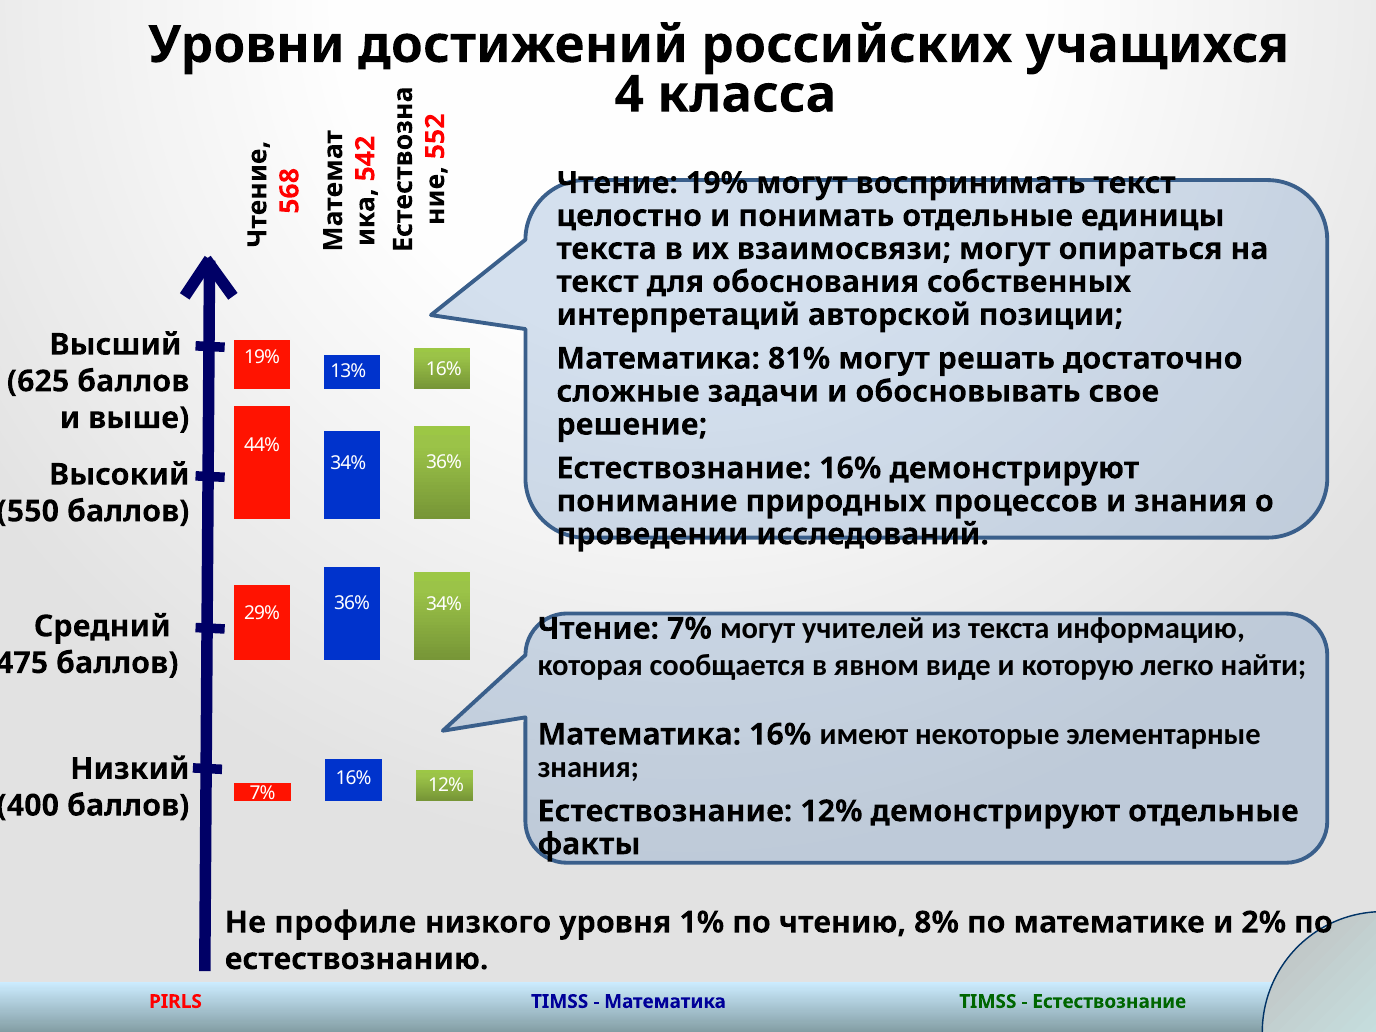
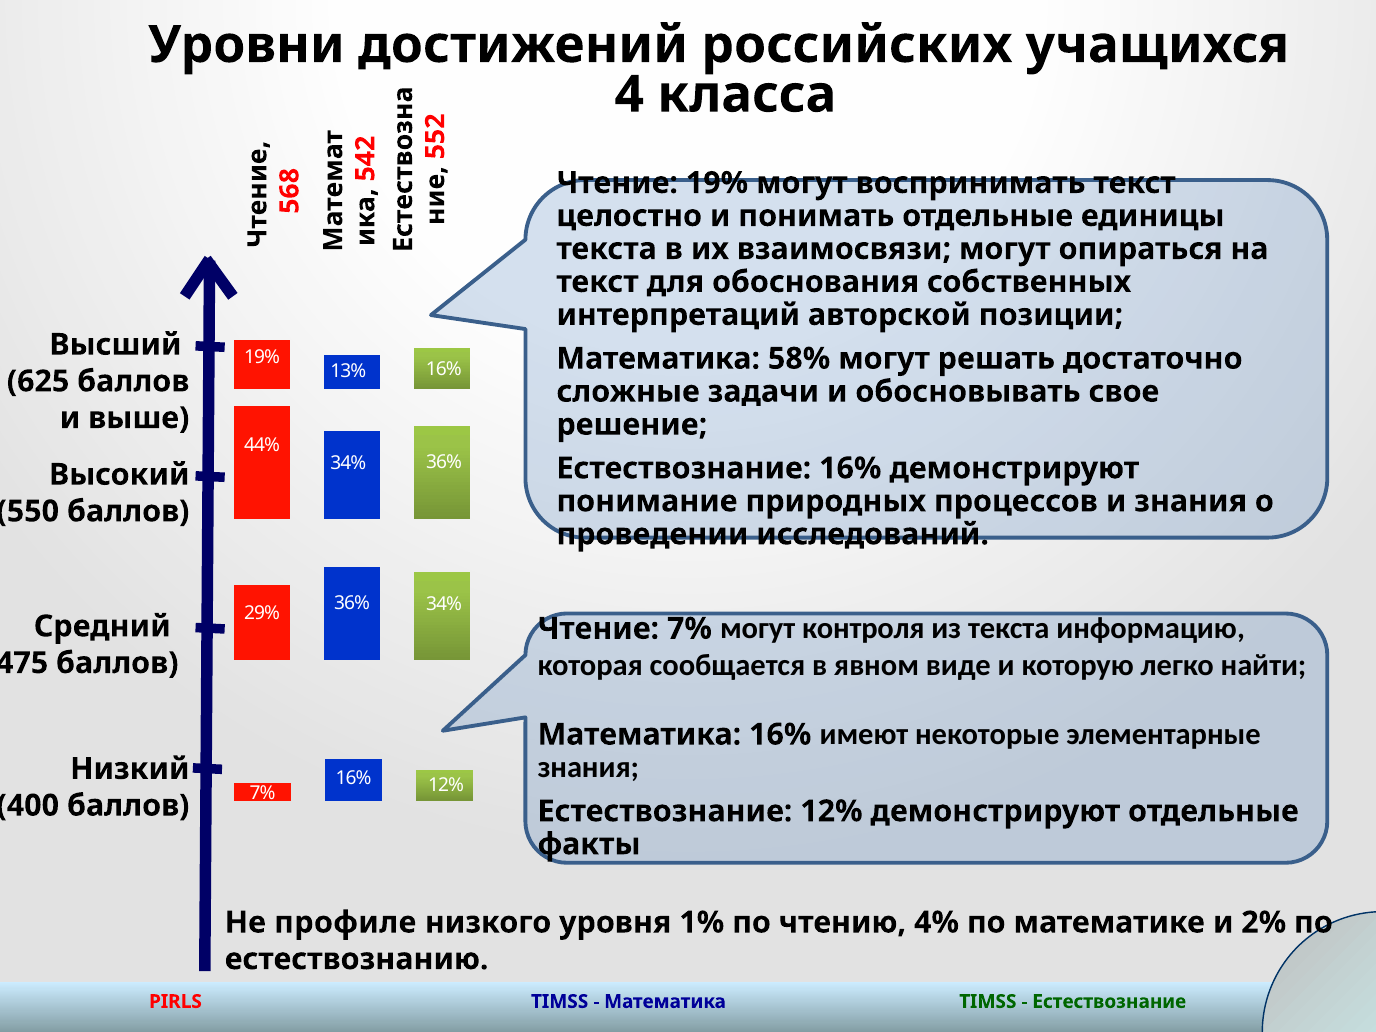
81%: 81% -> 58%
учителей: учителей -> контроля
8%: 8% -> 4%
